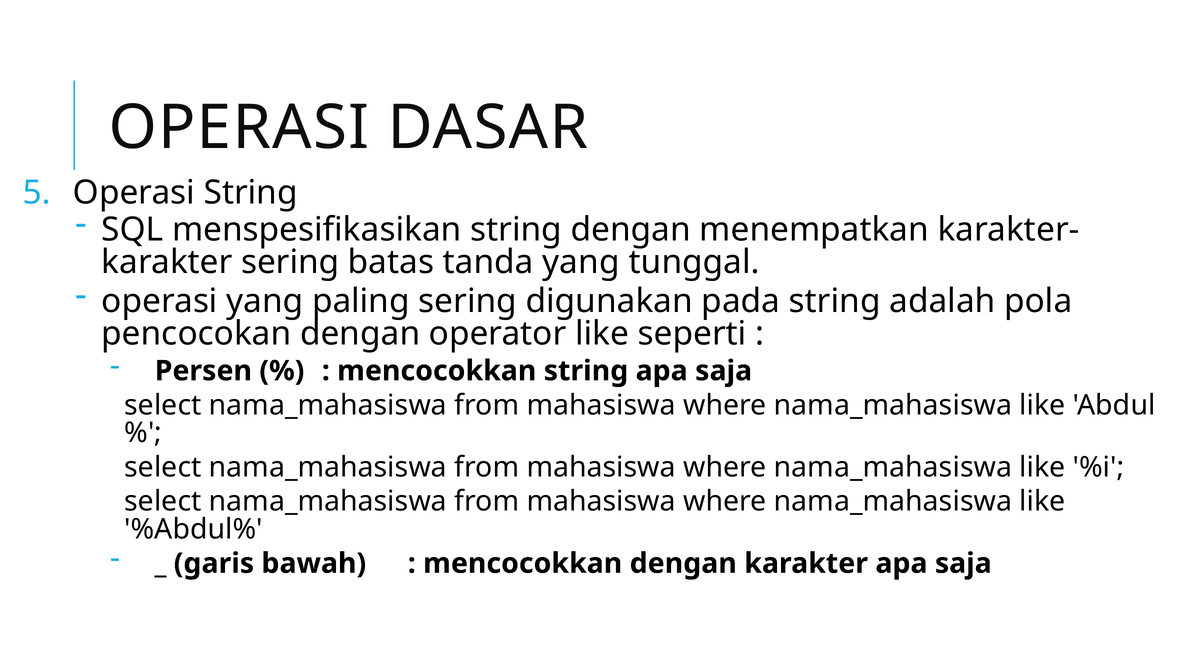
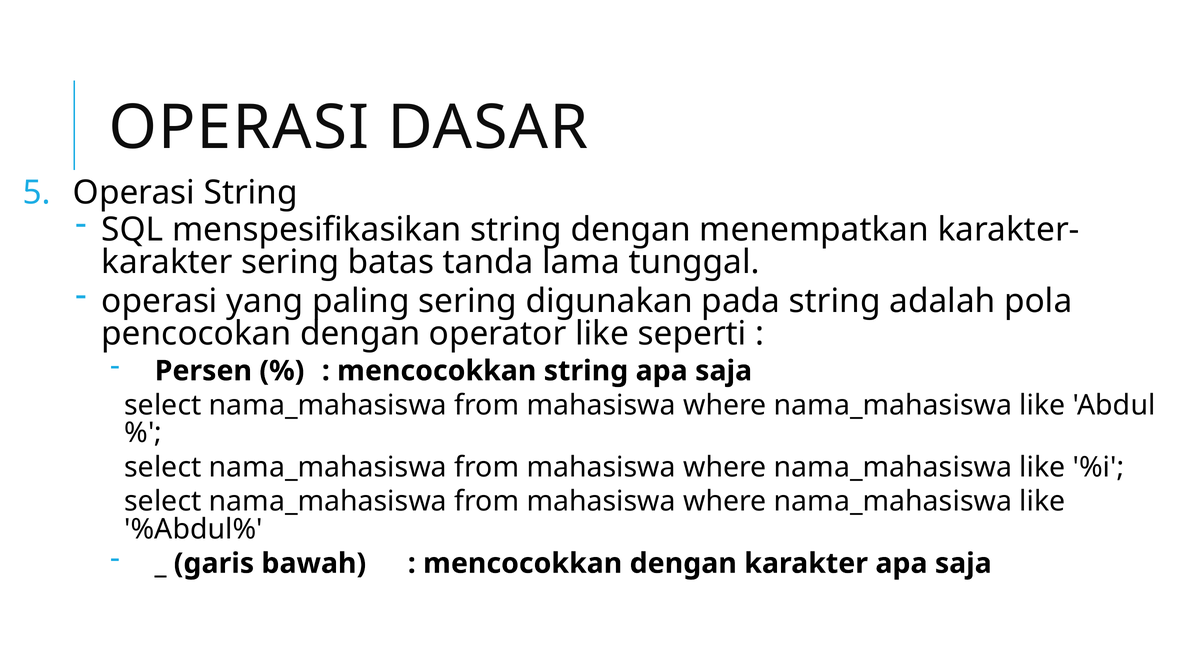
tanda yang: yang -> lama
